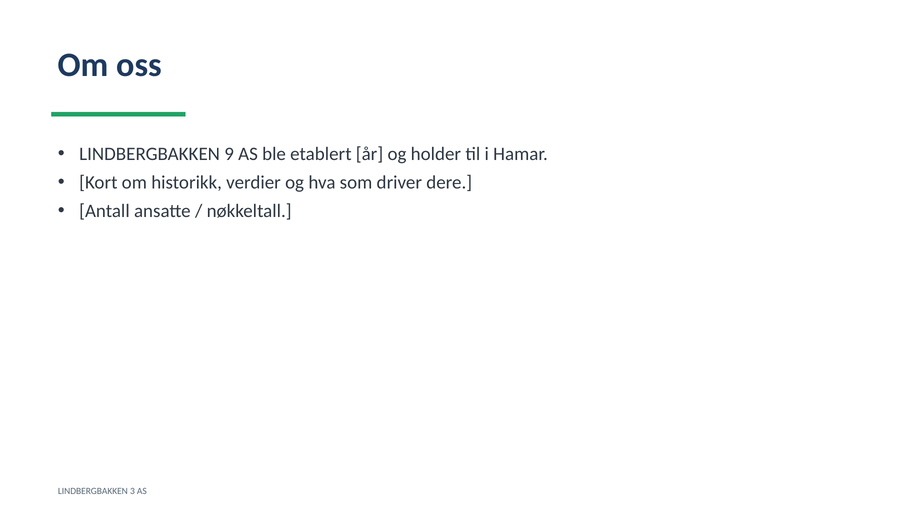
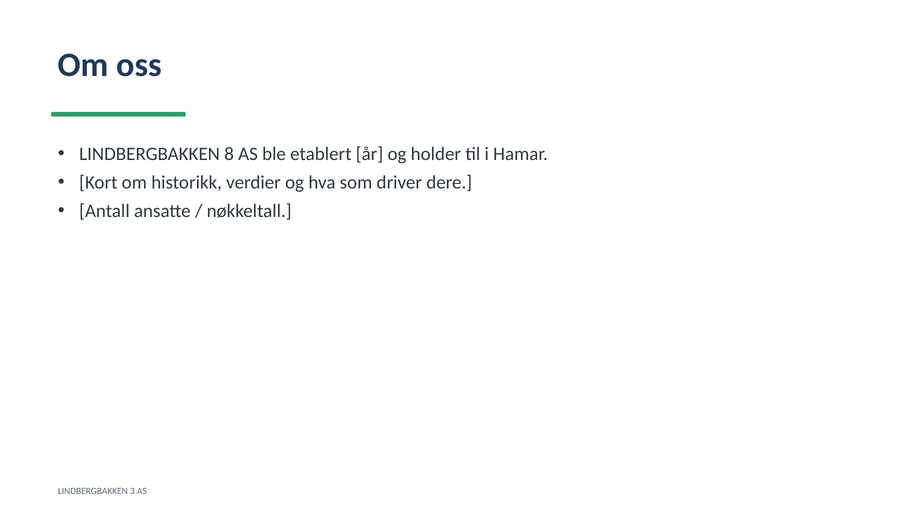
9: 9 -> 8
